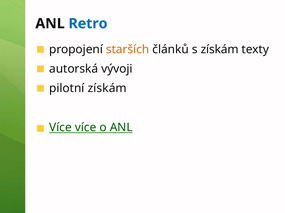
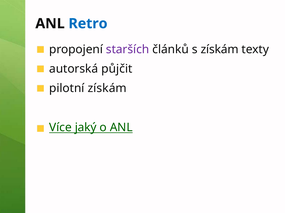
starších colour: orange -> purple
vývoji: vývoji -> půjčit
Více více: více -> jaký
